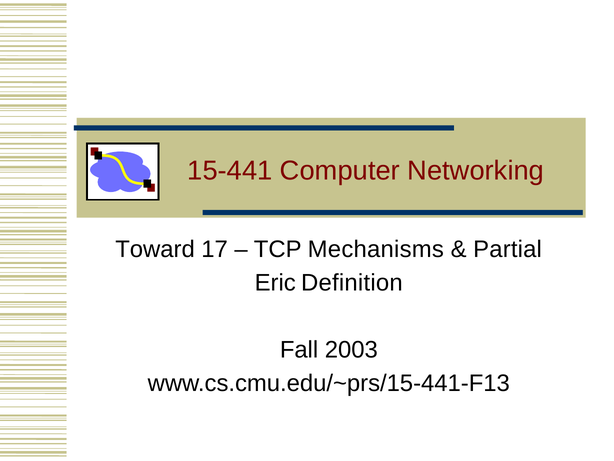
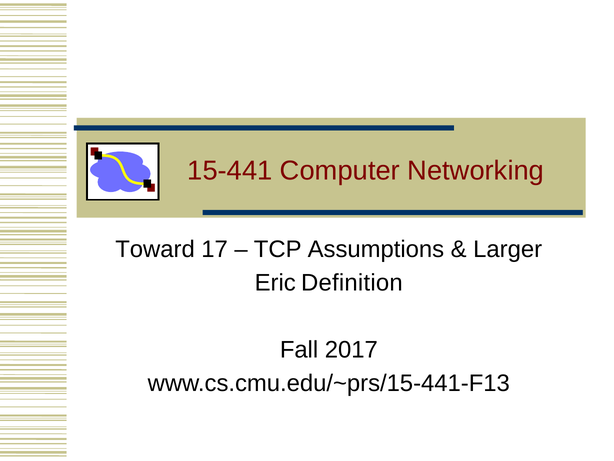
Mechanisms: Mechanisms -> Assumptions
Partial: Partial -> Larger
2003: 2003 -> 2017
